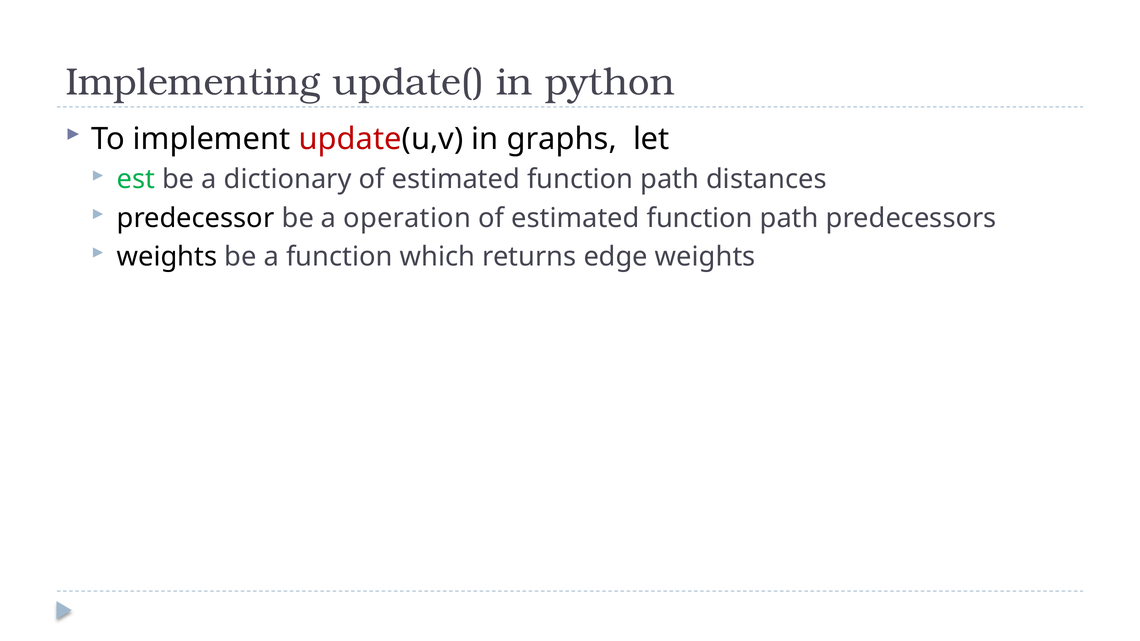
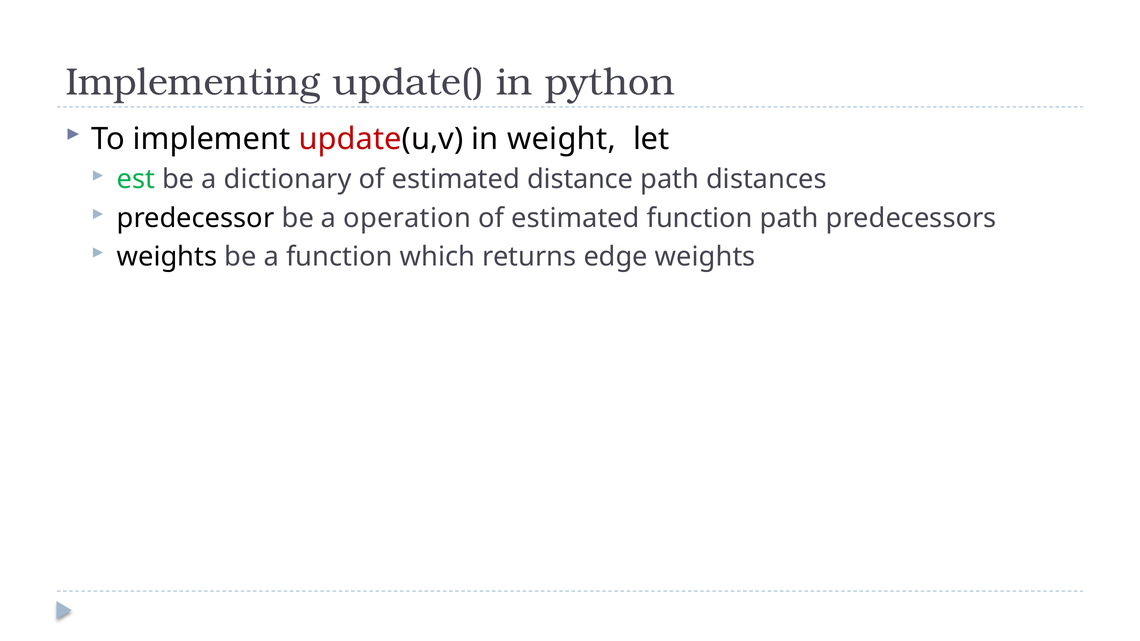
graphs: graphs -> weight
dictionary of estimated function: function -> distance
